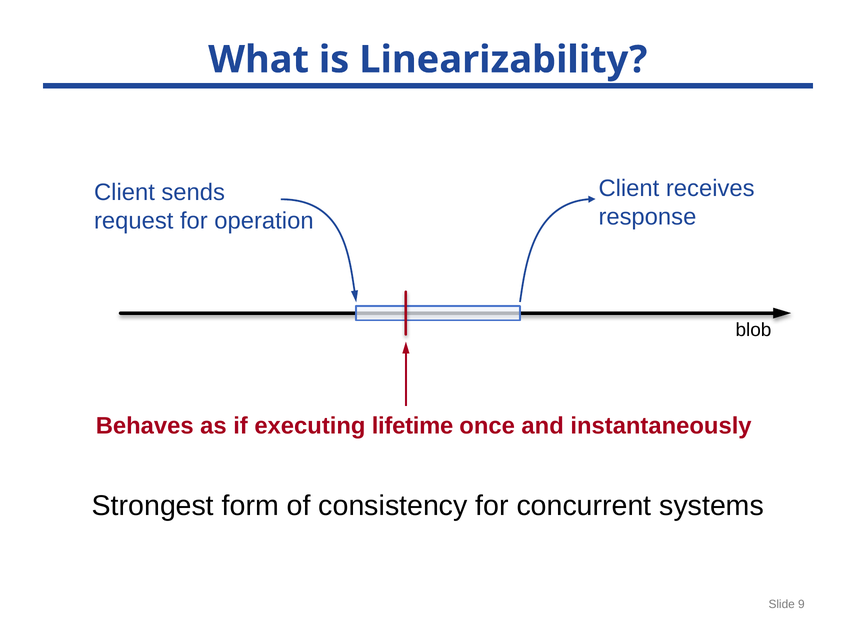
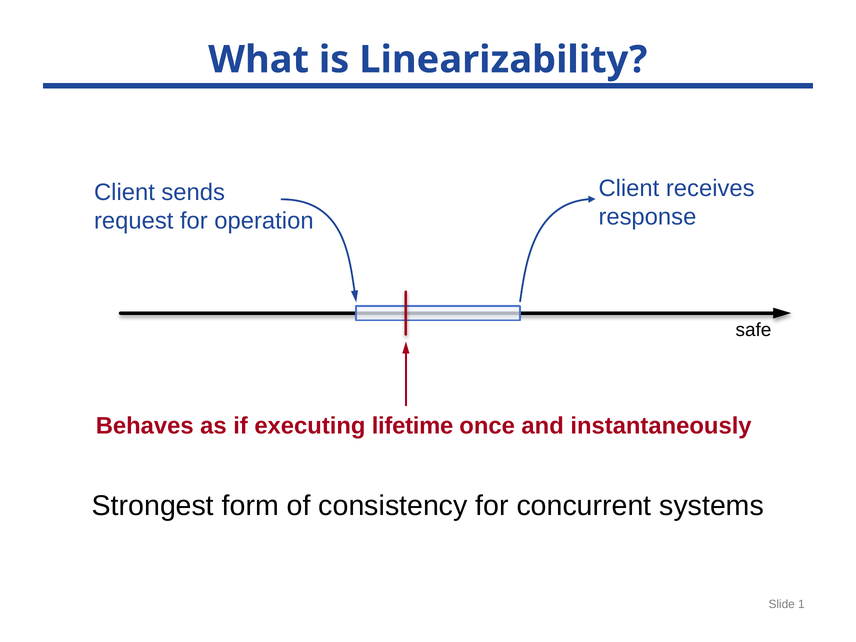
blob: blob -> safe
9: 9 -> 1
